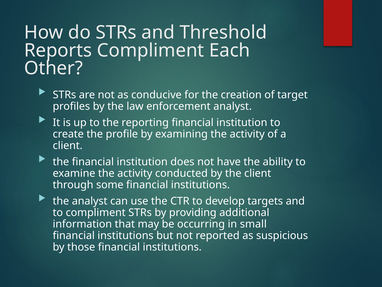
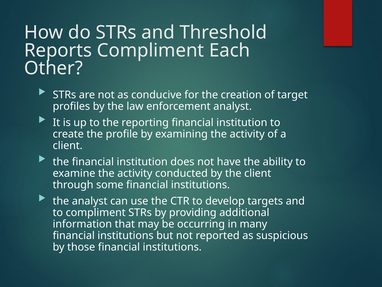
small: small -> many
